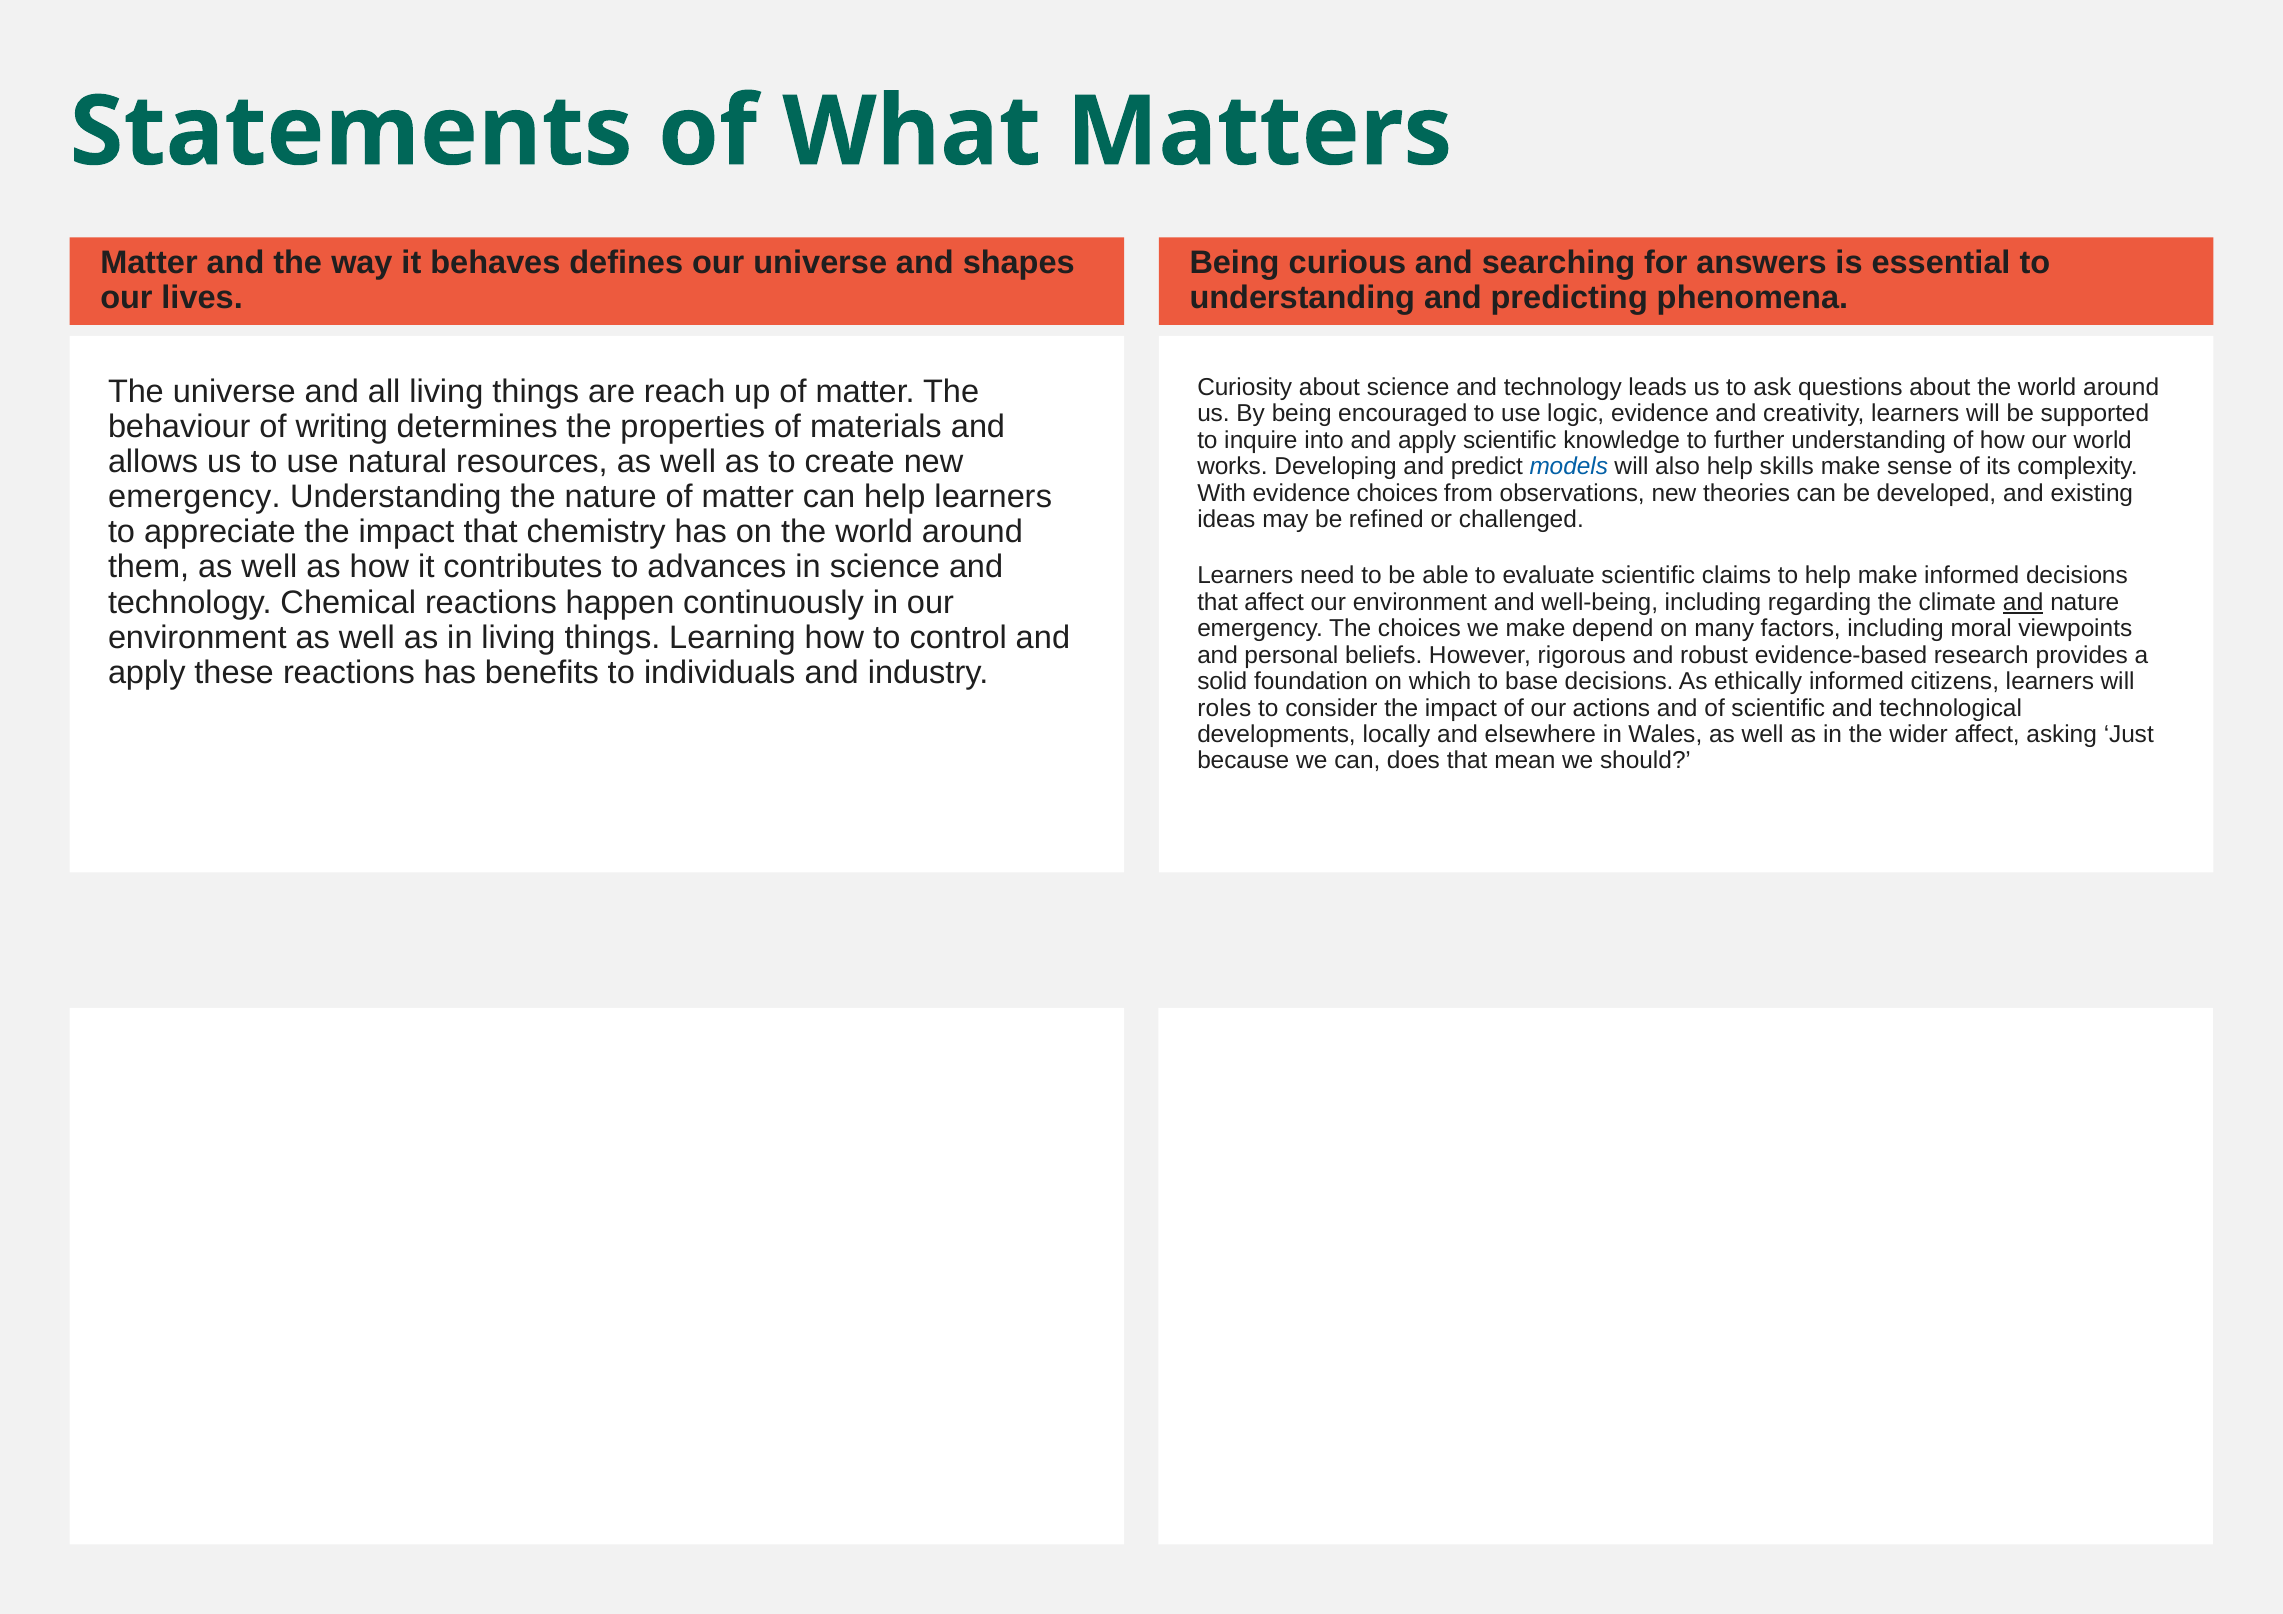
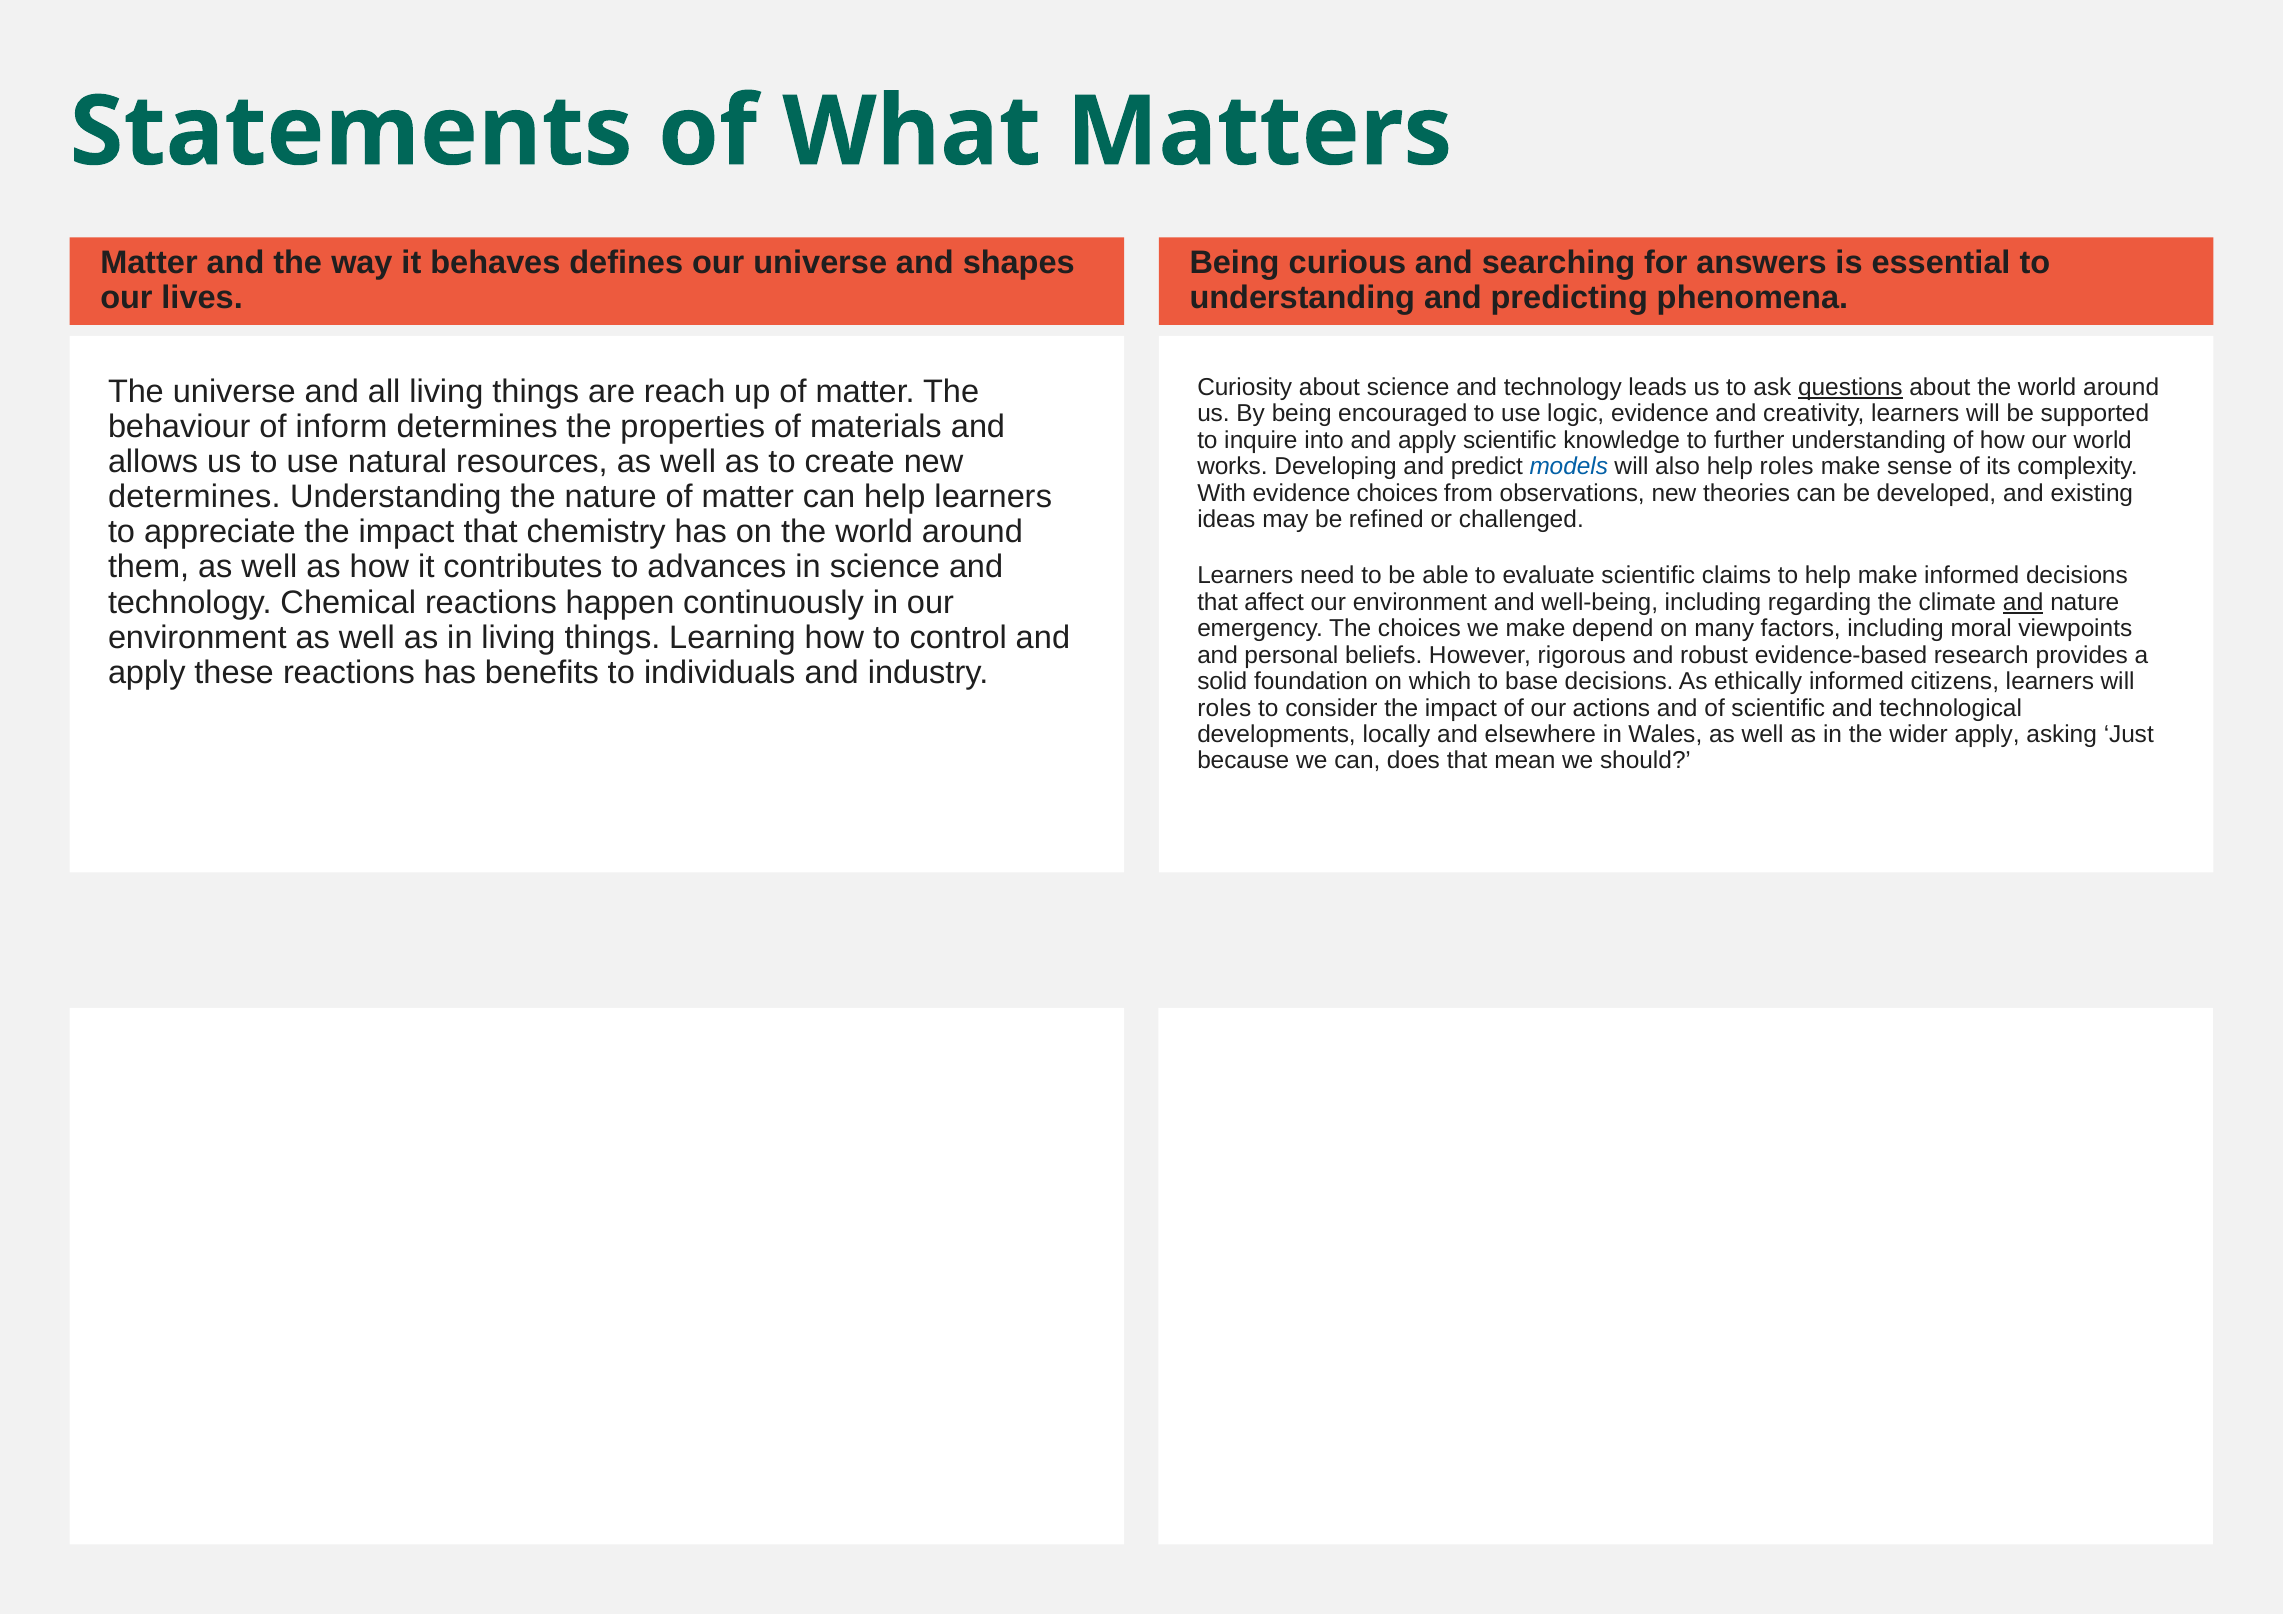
questions underline: none -> present
writing: writing -> inform
help skills: skills -> roles
emergency at (194, 497): emergency -> determines
wider affect: affect -> apply
